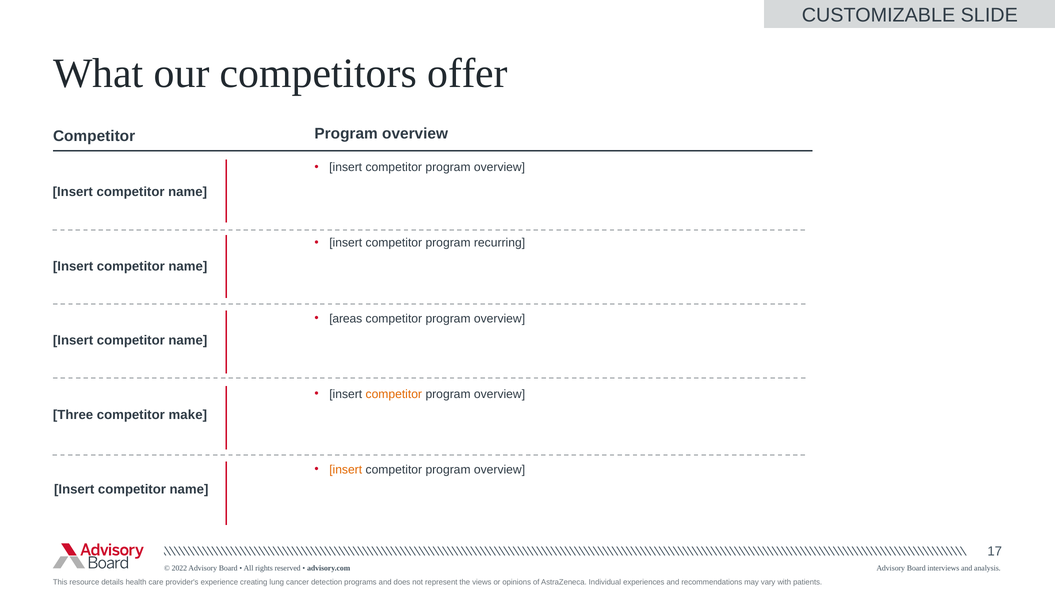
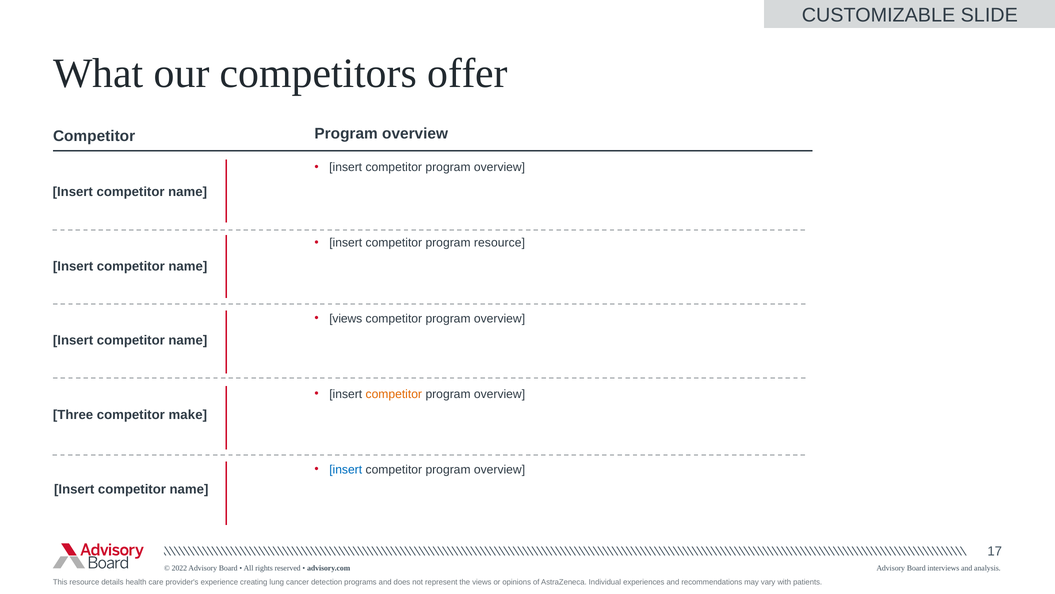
program recurring: recurring -> resource
areas at (346, 318): areas -> views
insert at (346, 469) colour: orange -> blue
